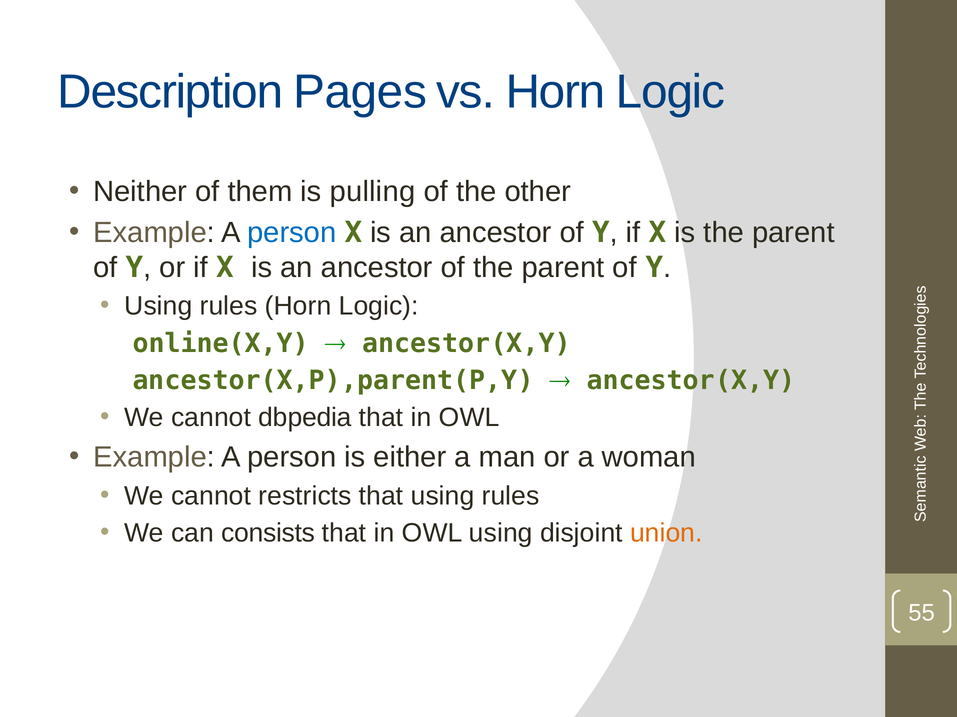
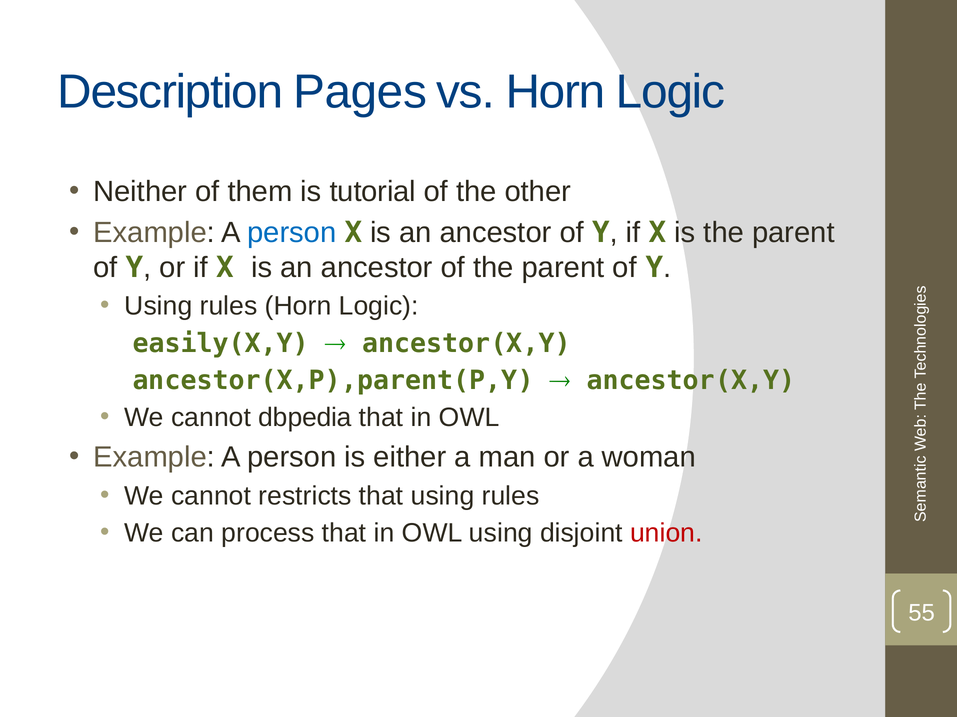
pulling: pulling -> tutorial
online(X,Y: online(X,Y -> easily(X,Y
consists: consists -> process
union colour: orange -> red
